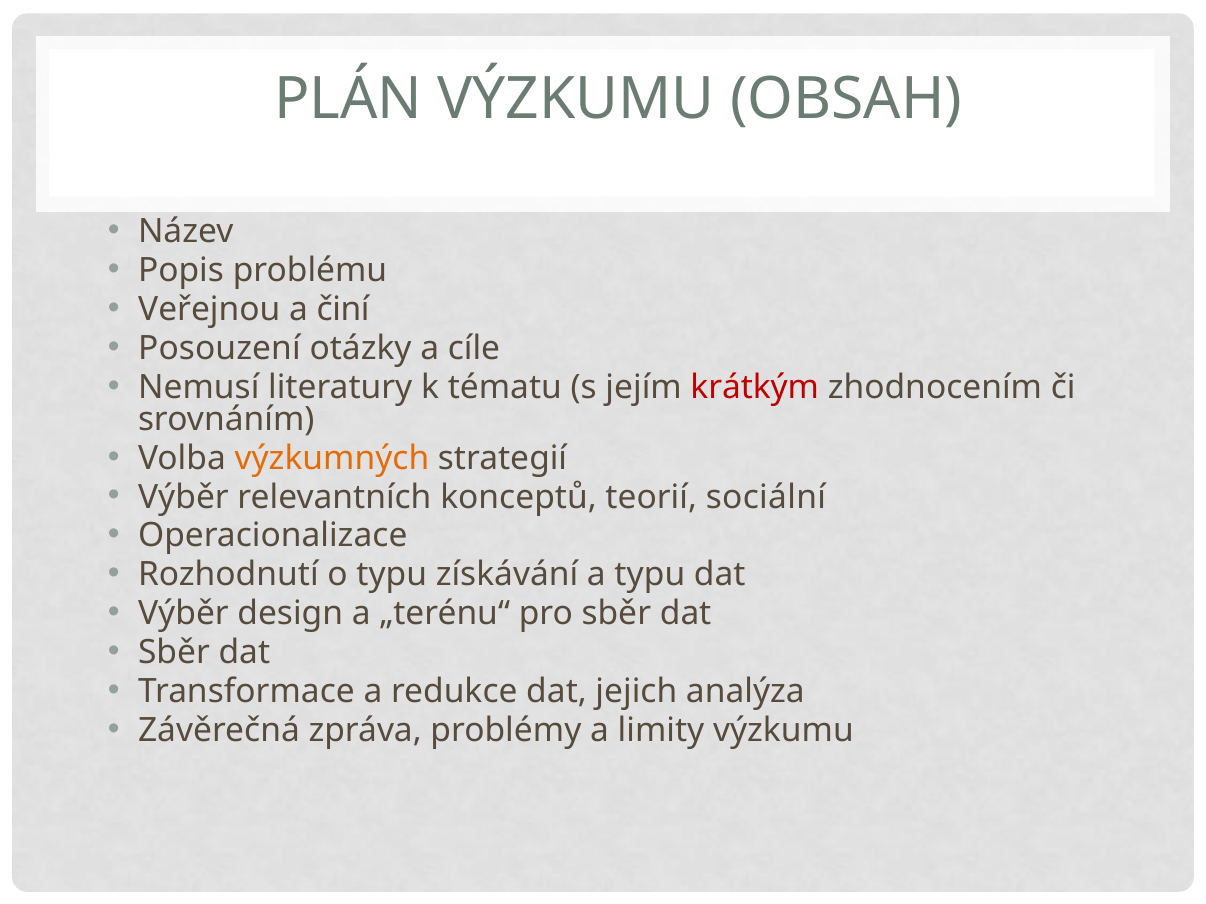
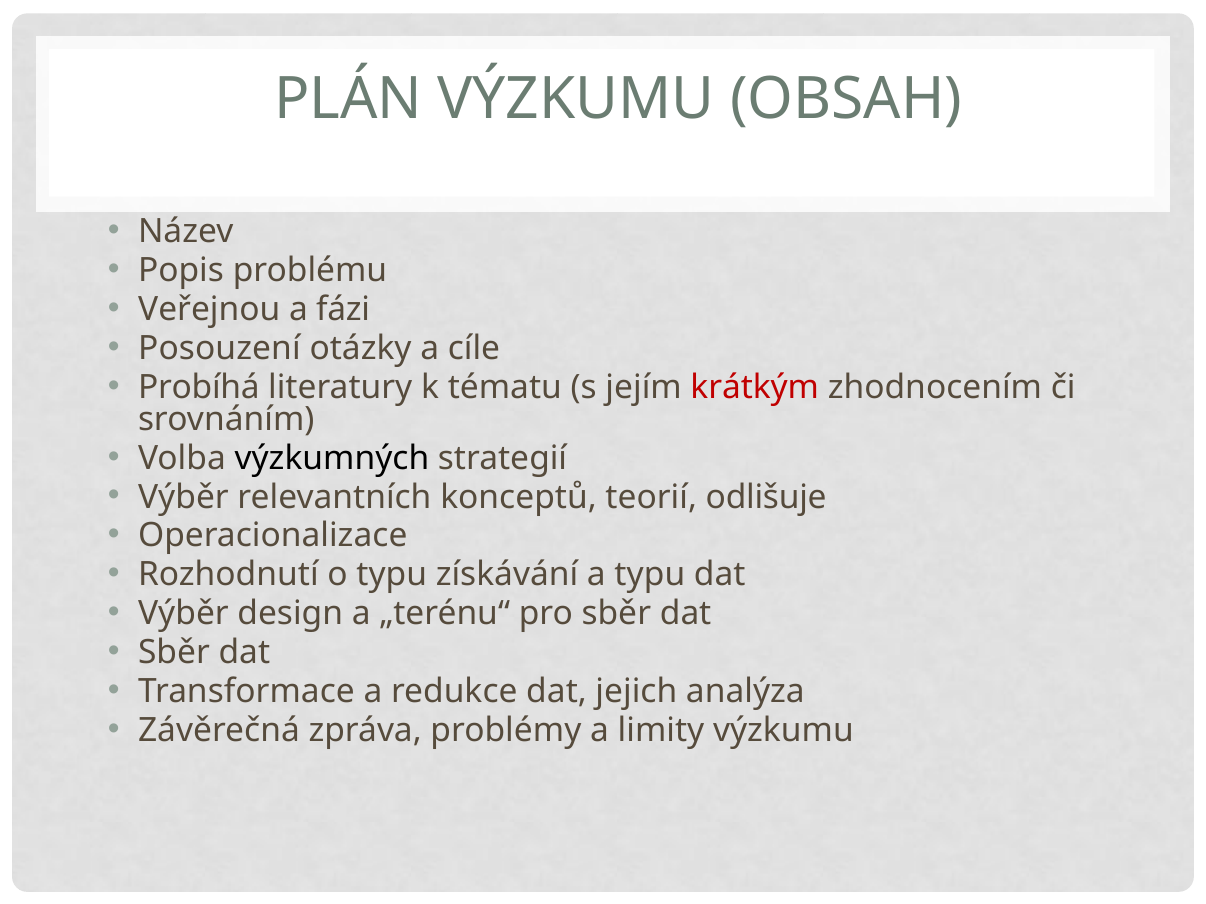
činí: činí -> fázi
Nemusí: Nemusí -> Probíhá
výzkumných colour: orange -> black
sociální: sociální -> odlišuje
